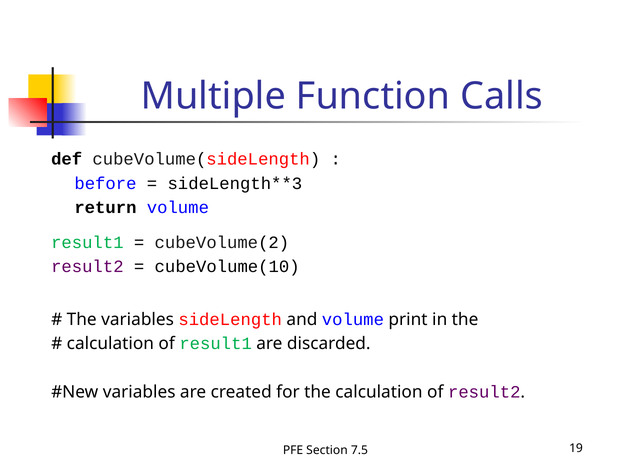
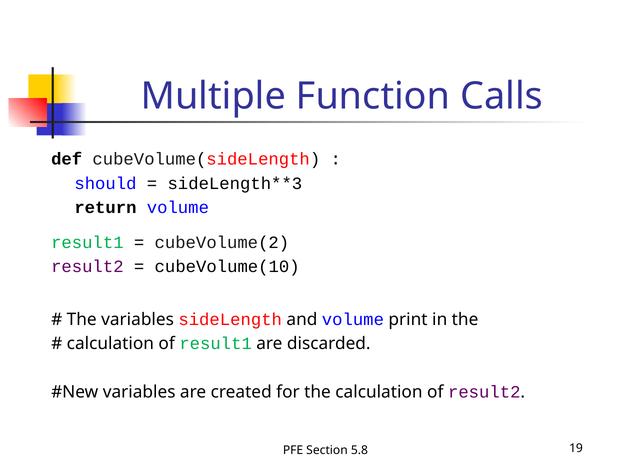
before: before -> should
7.5: 7.5 -> 5.8
